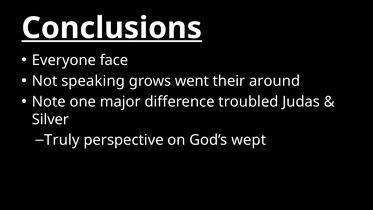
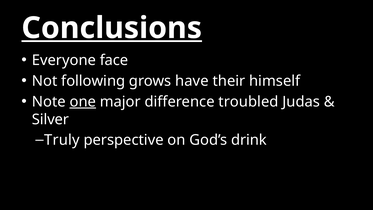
speaking: speaking -> following
went: went -> have
around: around -> himself
one underline: none -> present
wept: wept -> drink
